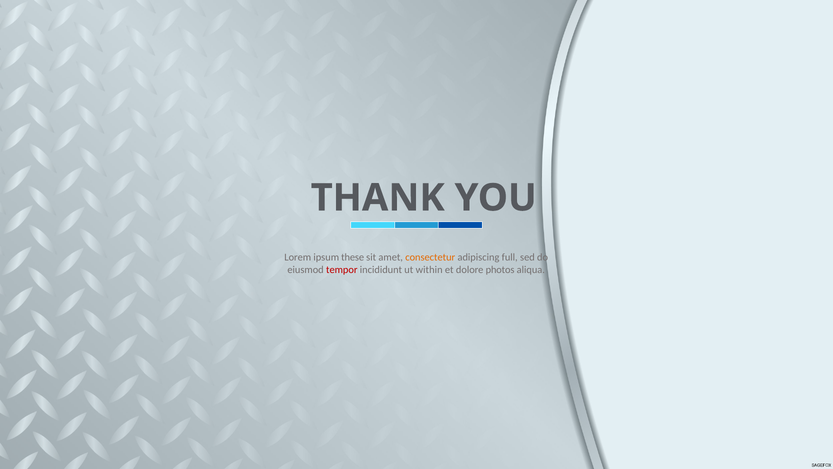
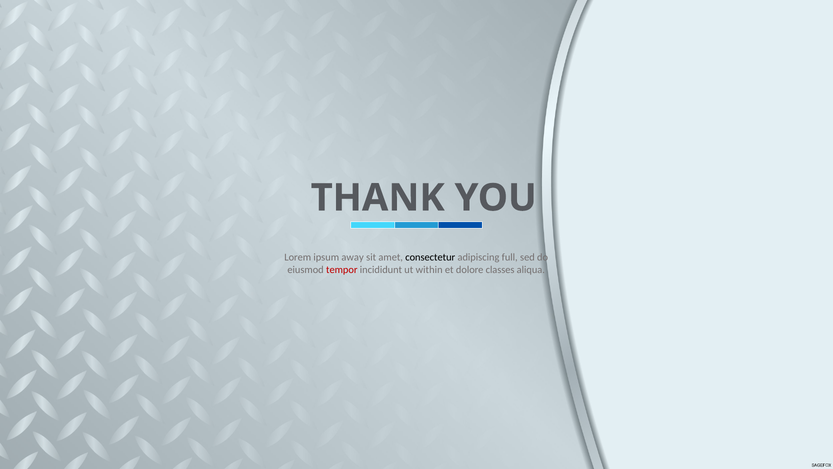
these: these -> away
consectetur colour: orange -> black
photos: photos -> classes
